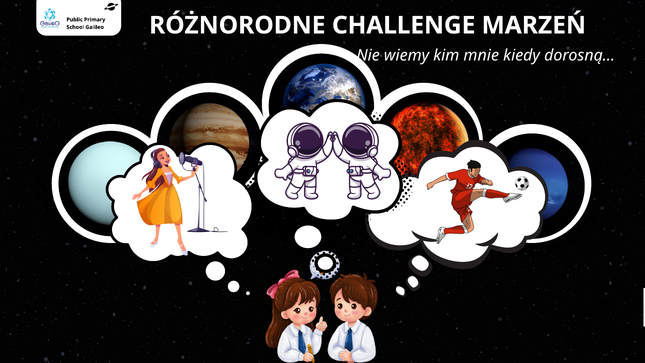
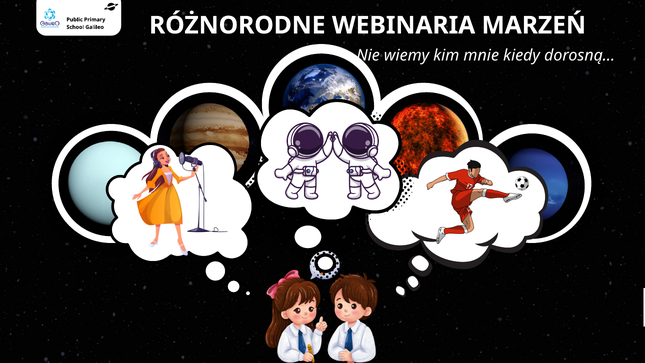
CHALLENGE: CHALLENGE -> WEBINARIA
